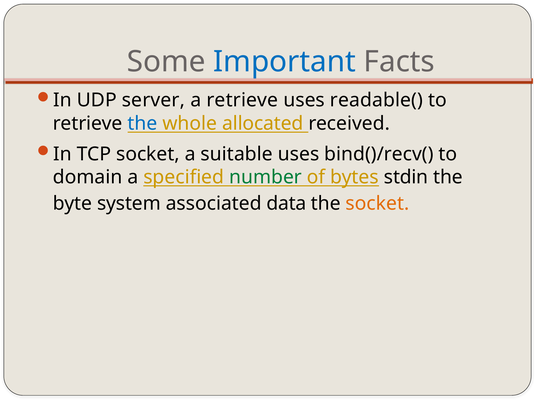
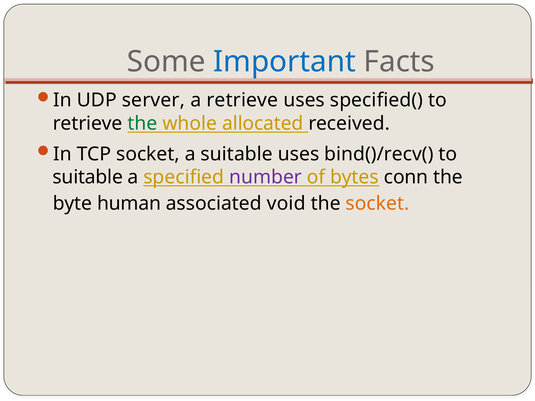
readable(: readable( -> specified(
the at (143, 124) colour: blue -> green
domain at (88, 177): domain -> suitable
number colour: green -> purple
stdin: stdin -> conn
system: system -> human
data: data -> void
